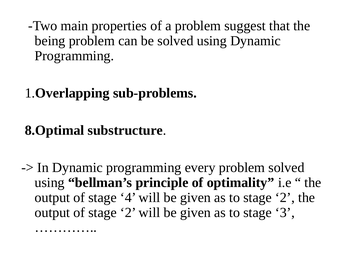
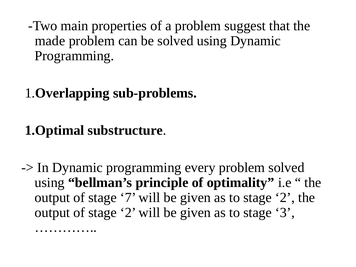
being: being -> made
8.Optimal: 8.Optimal -> 1.Optimal
4: 4 -> 7
